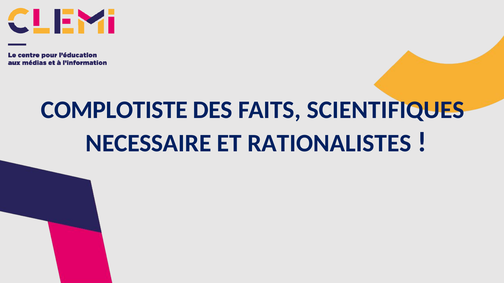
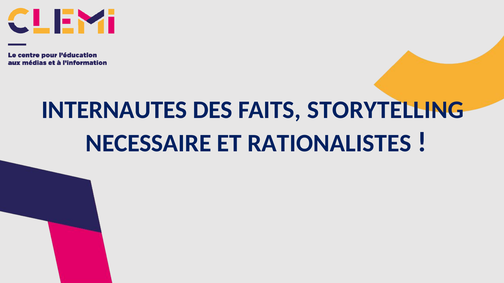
COMPLOTISTE: COMPLOTISTE -> INTERNAUTES
SCIENTIFIQUES: SCIENTIFIQUES -> STORYTELLING
